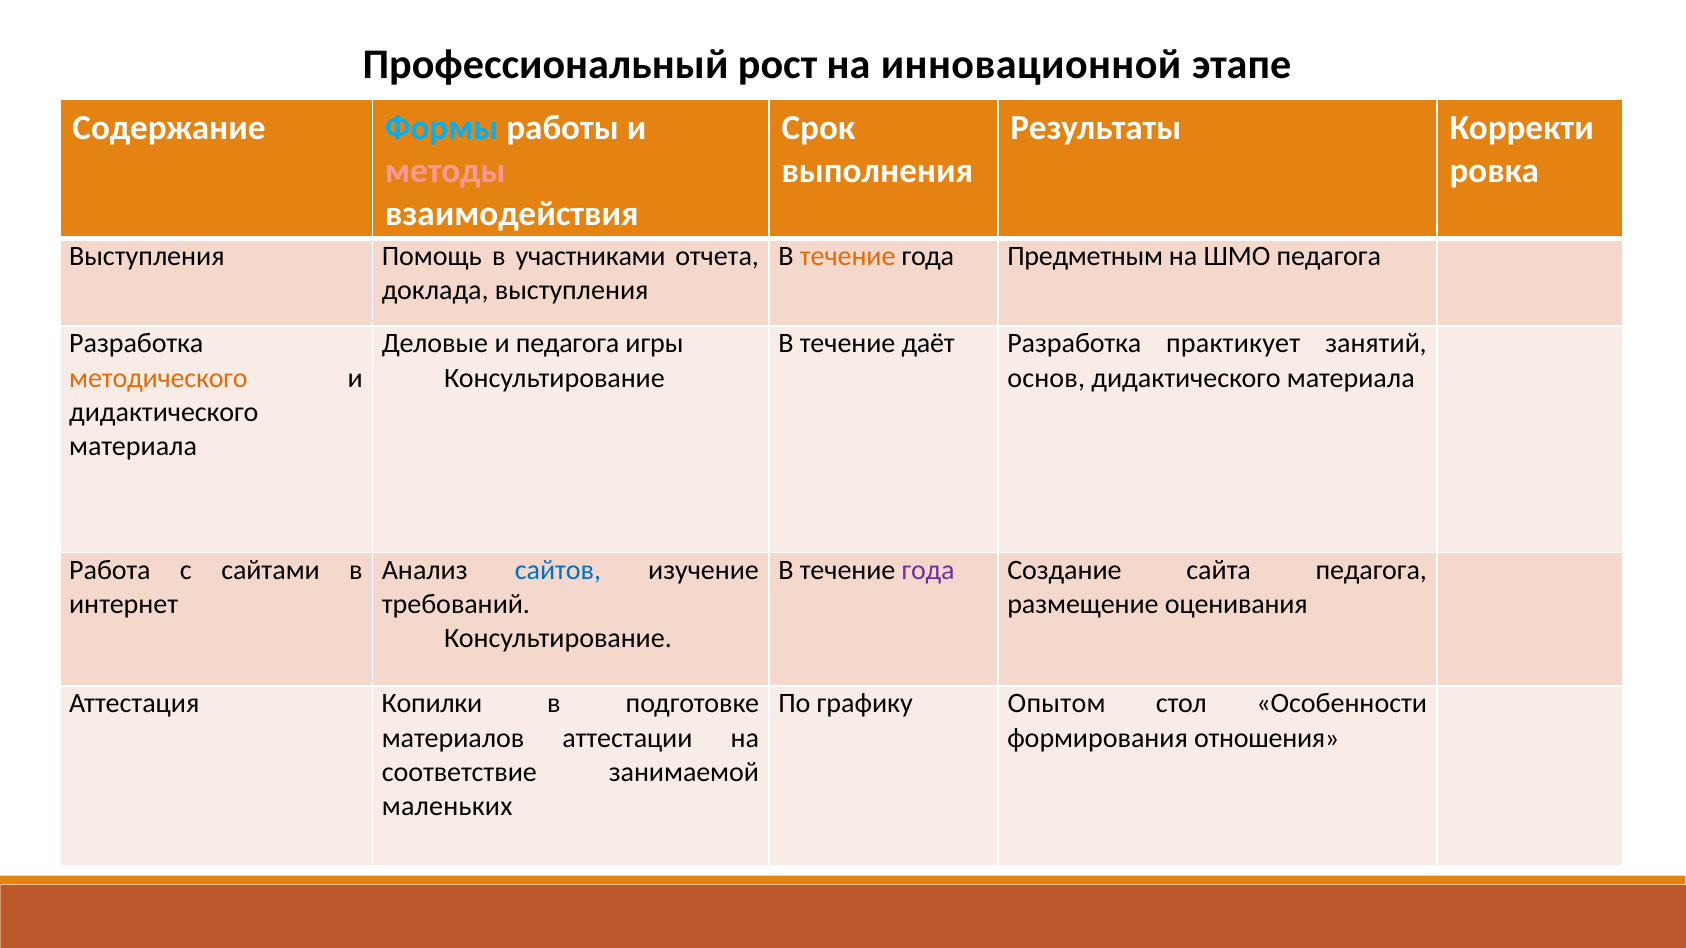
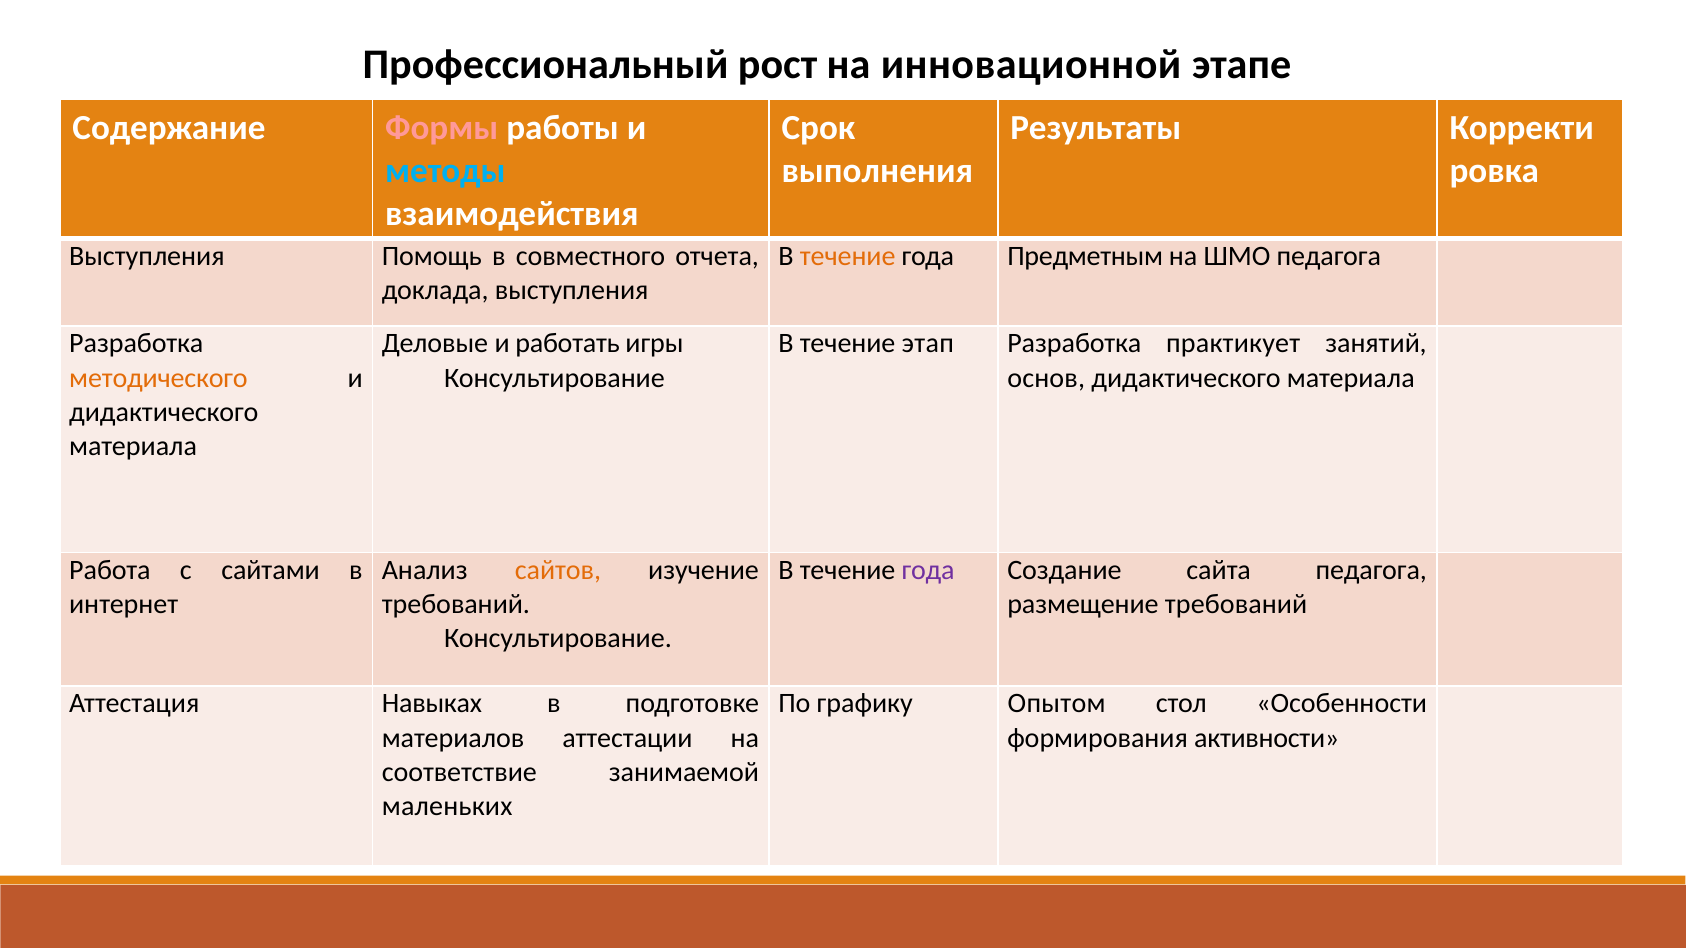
Формы colour: light blue -> pink
методы colour: pink -> light blue
участниками: участниками -> совместного
и педагога: педагога -> работать
даёт: даёт -> этап
сайтов colour: blue -> orange
размещение оценивания: оценивания -> требований
Копилки: Копилки -> Навыках
отношения: отношения -> активности
